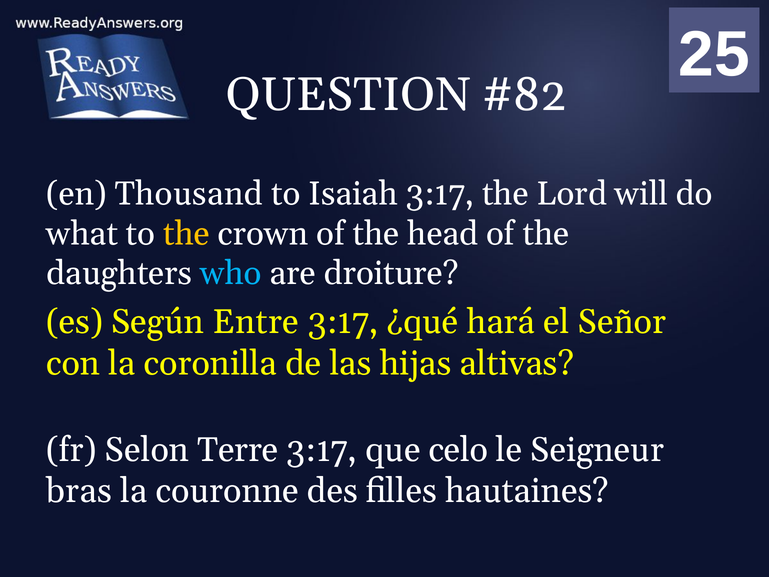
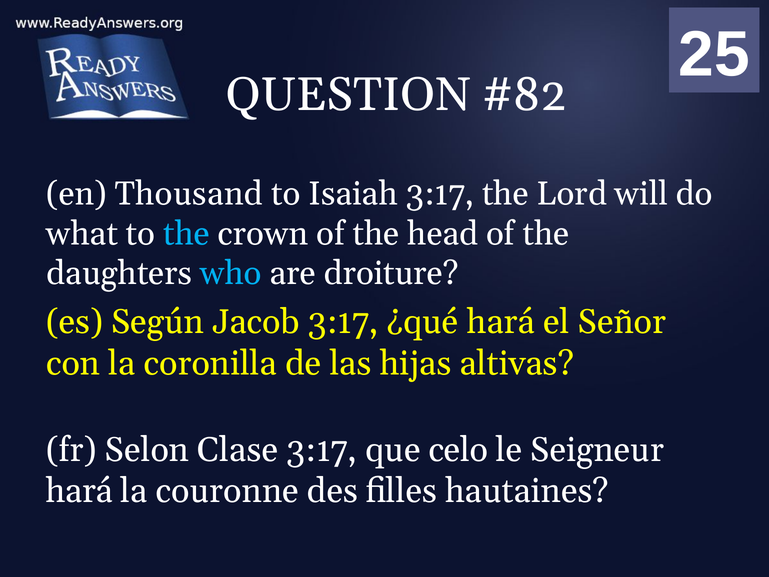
the at (187, 234) colour: yellow -> light blue
Entre: Entre -> Jacob
Terre: Terre -> Clase
bras at (79, 491): bras -> hará
